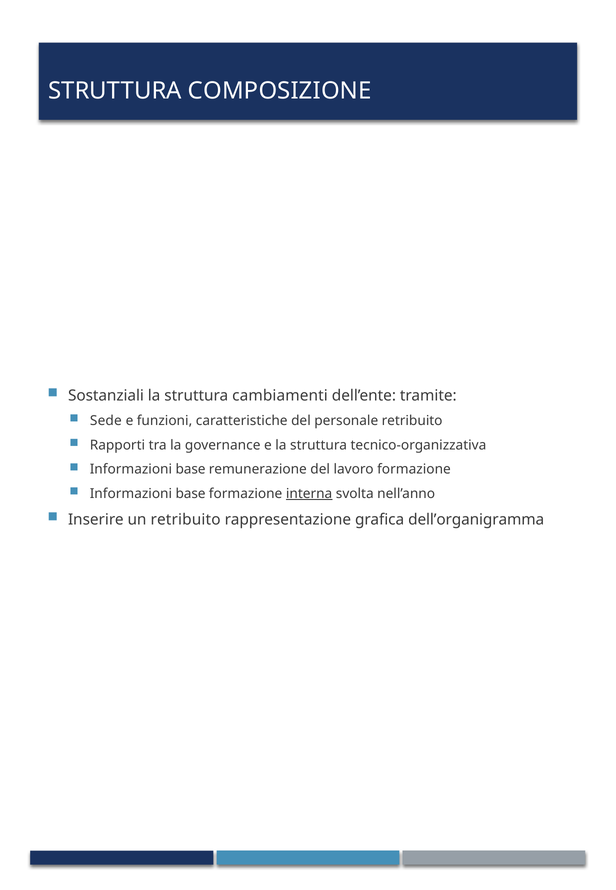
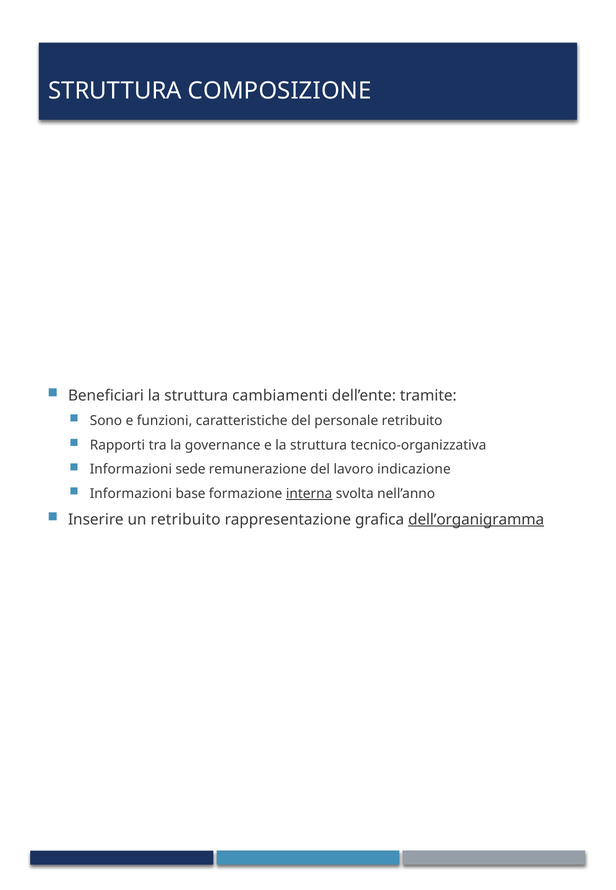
Sostanziali: Sostanziali -> Beneficiari
Sede: Sede -> Sono
base at (191, 469): base -> sede
lavoro formazione: formazione -> indicazione
dell’organigramma underline: none -> present
